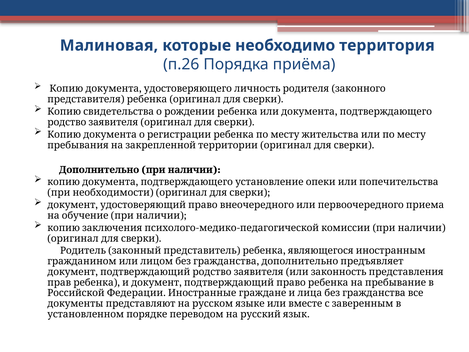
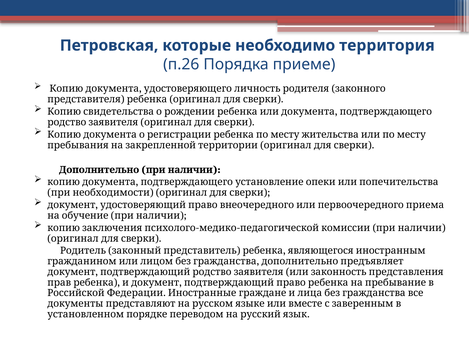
Малиновая: Малиновая -> Петровская
приёма: приёма -> приеме
